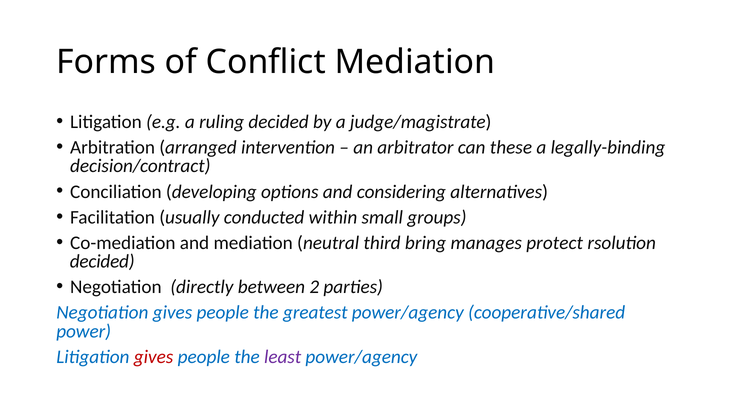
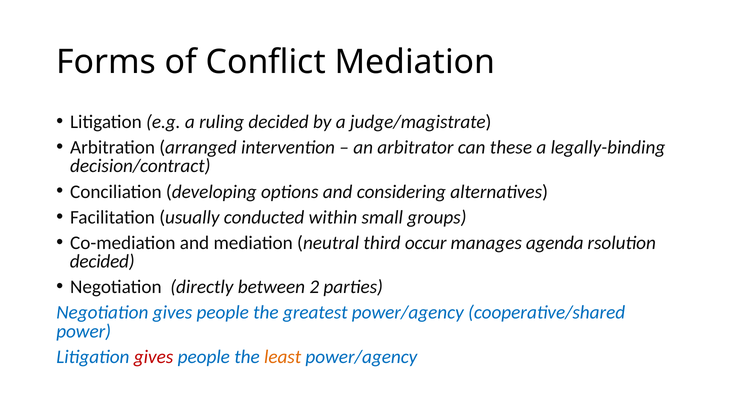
bring: bring -> occur
protect: protect -> agenda
least colour: purple -> orange
